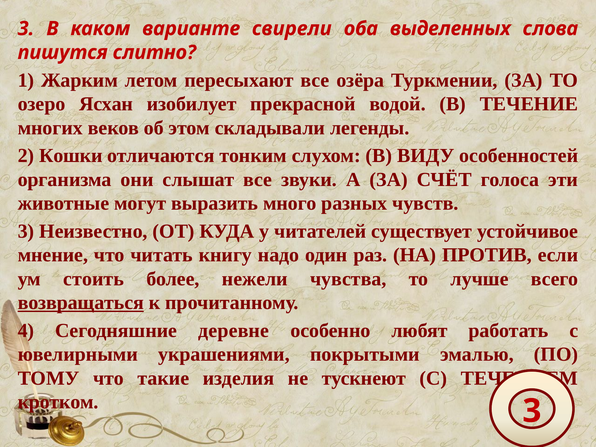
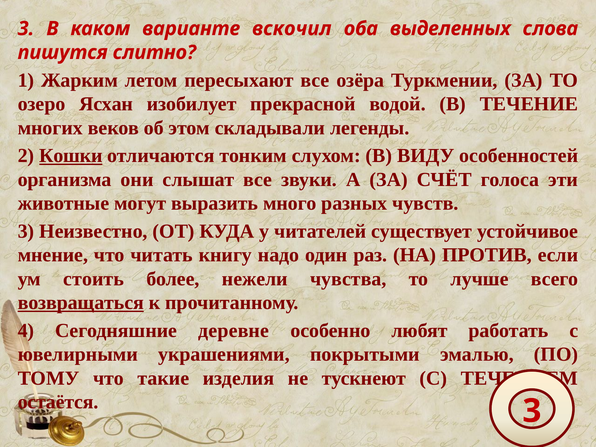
свирели: свирели -> вскочил
Кошки underline: none -> present
кротком: кротком -> остаётся
